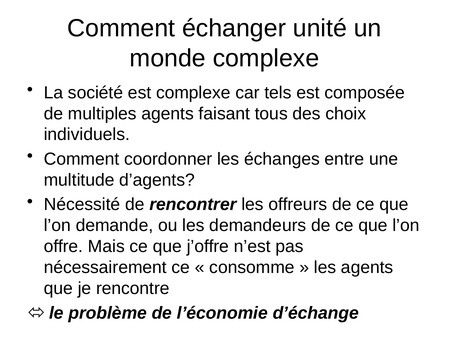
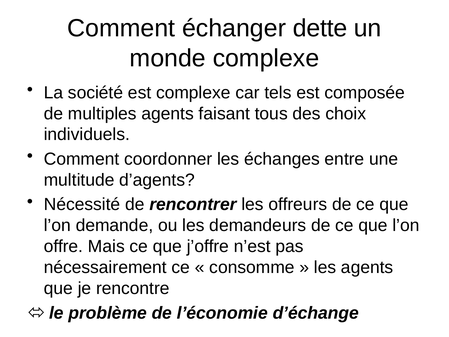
unité: unité -> dette
